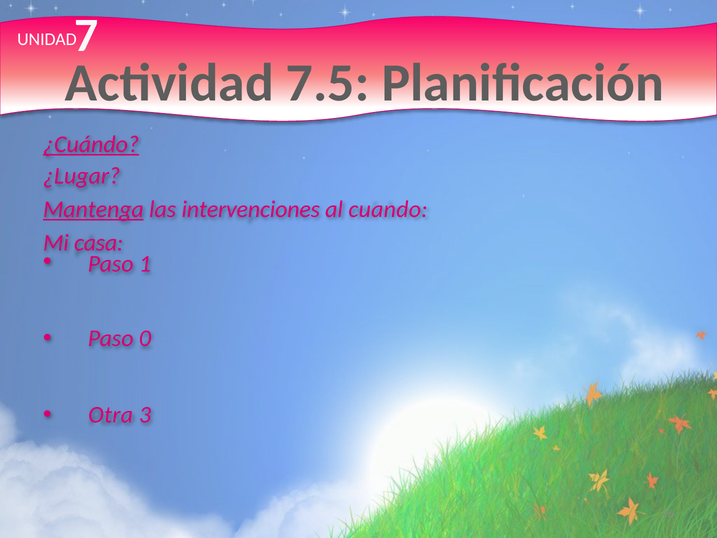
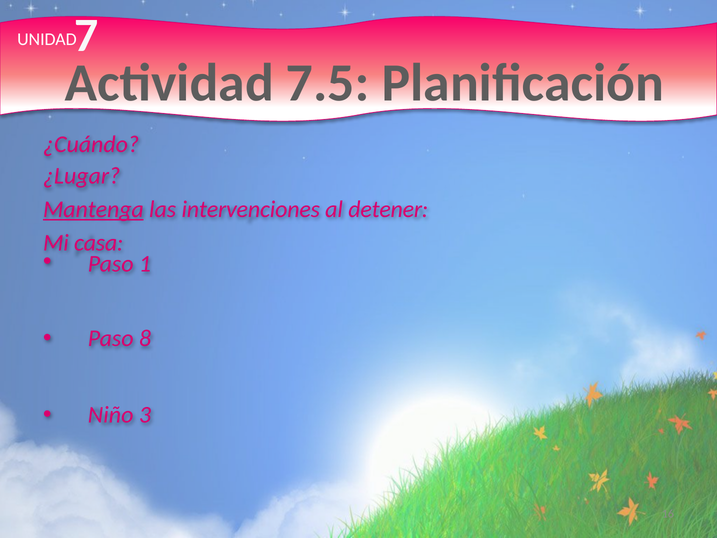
¿Cuándo underline: present -> none
cuando: cuando -> detener
0: 0 -> 8
Otra: Otra -> Niño
